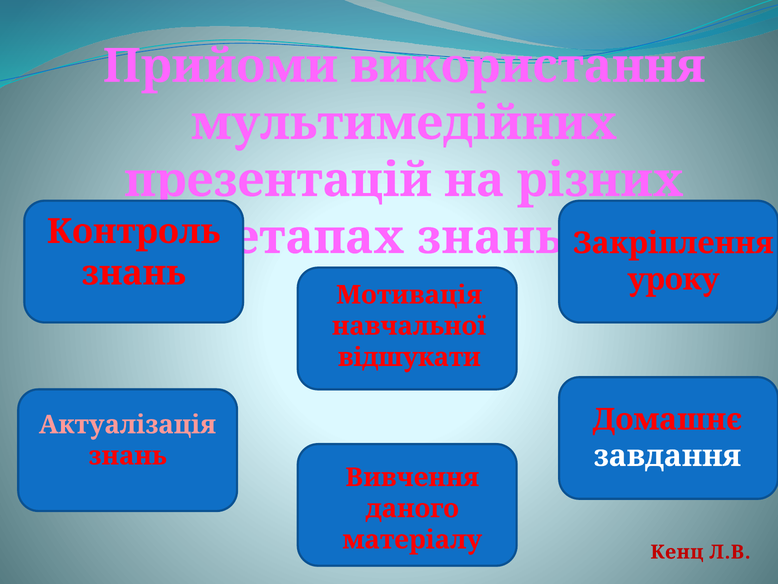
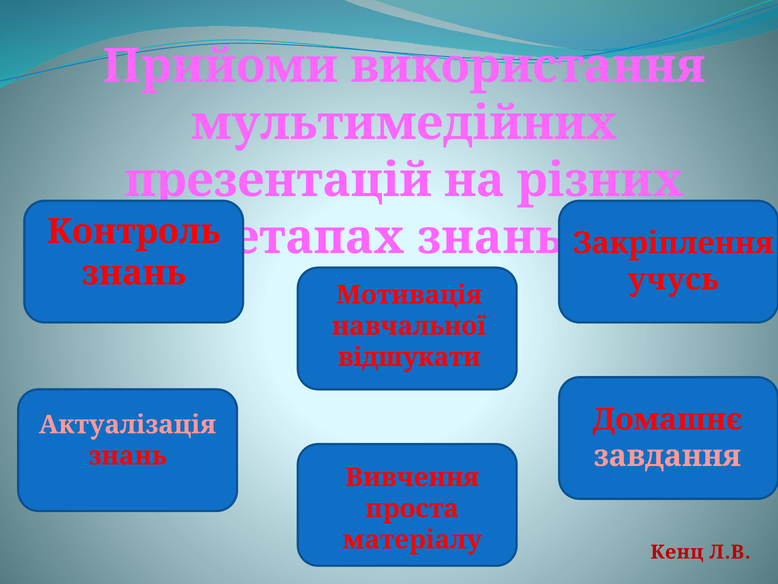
уроку: уроку -> учусь
завдання colour: white -> pink
даного: даного -> проста
